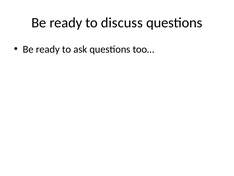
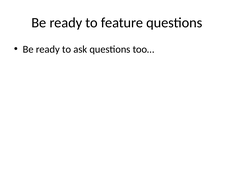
discuss: discuss -> feature
